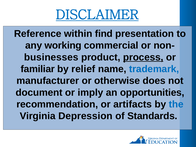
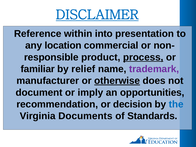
find: find -> into
working: working -> location
businesses: businesses -> responsible
trademark colour: blue -> purple
otherwise underline: none -> present
artifacts: artifacts -> decision
Depression: Depression -> Documents
